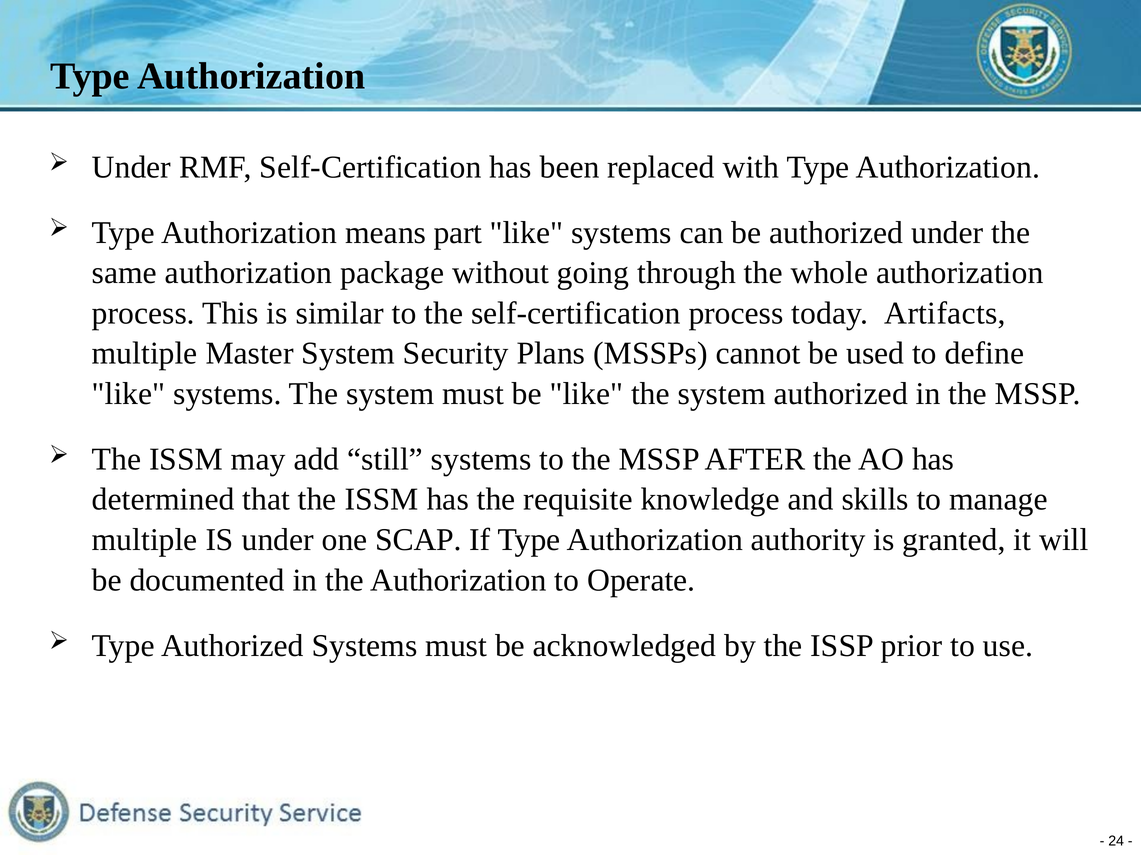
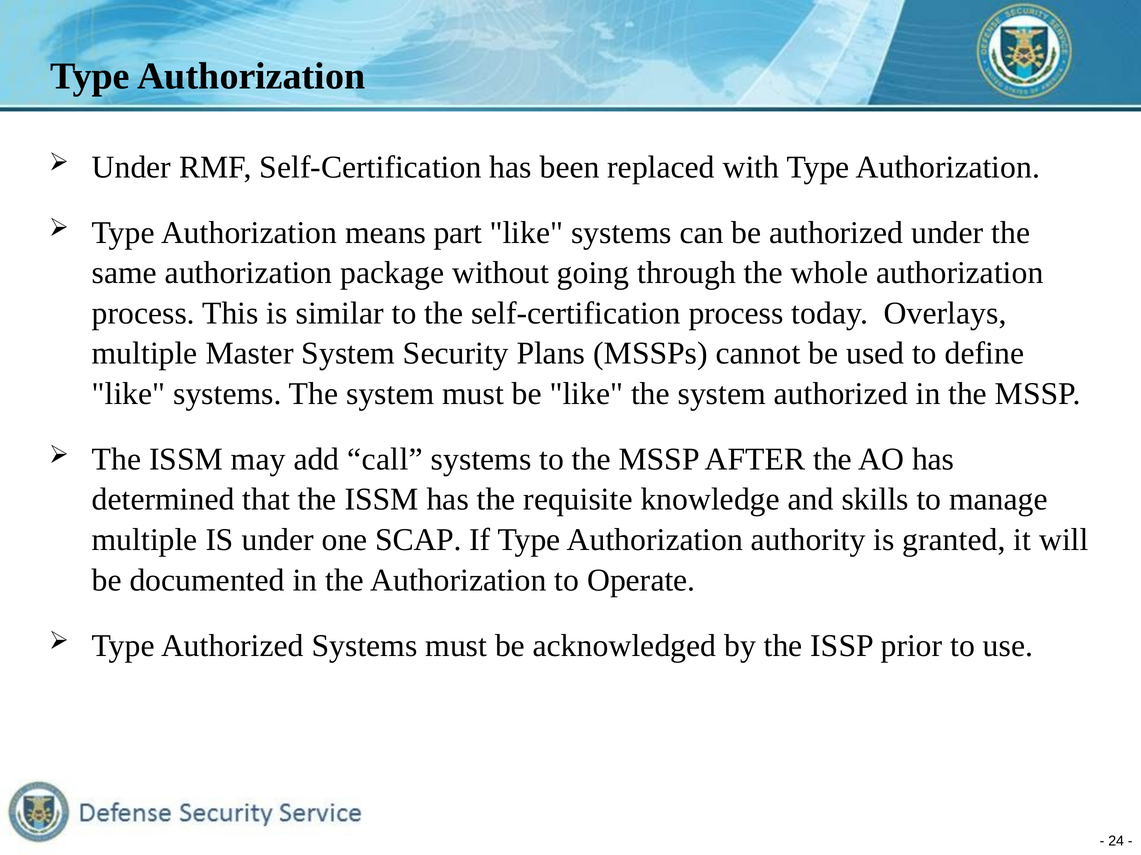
Artifacts: Artifacts -> Overlays
still: still -> call
